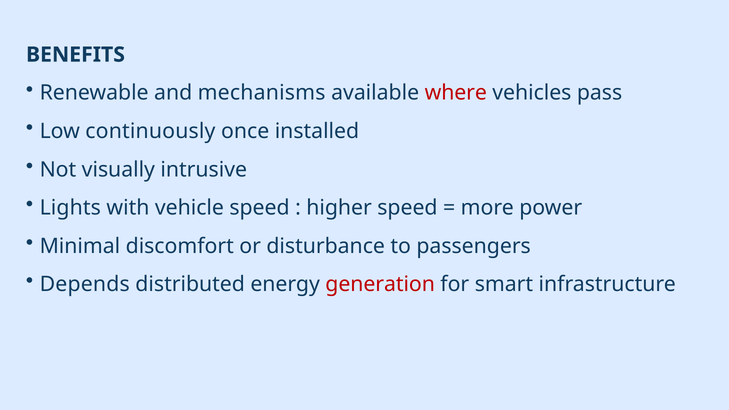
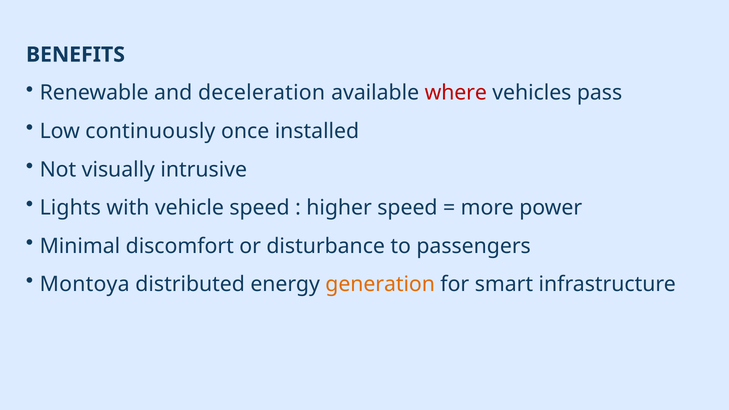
mechanisms: mechanisms -> deceleration
Depends: Depends -> Montoya
generation colour: red -> orange
